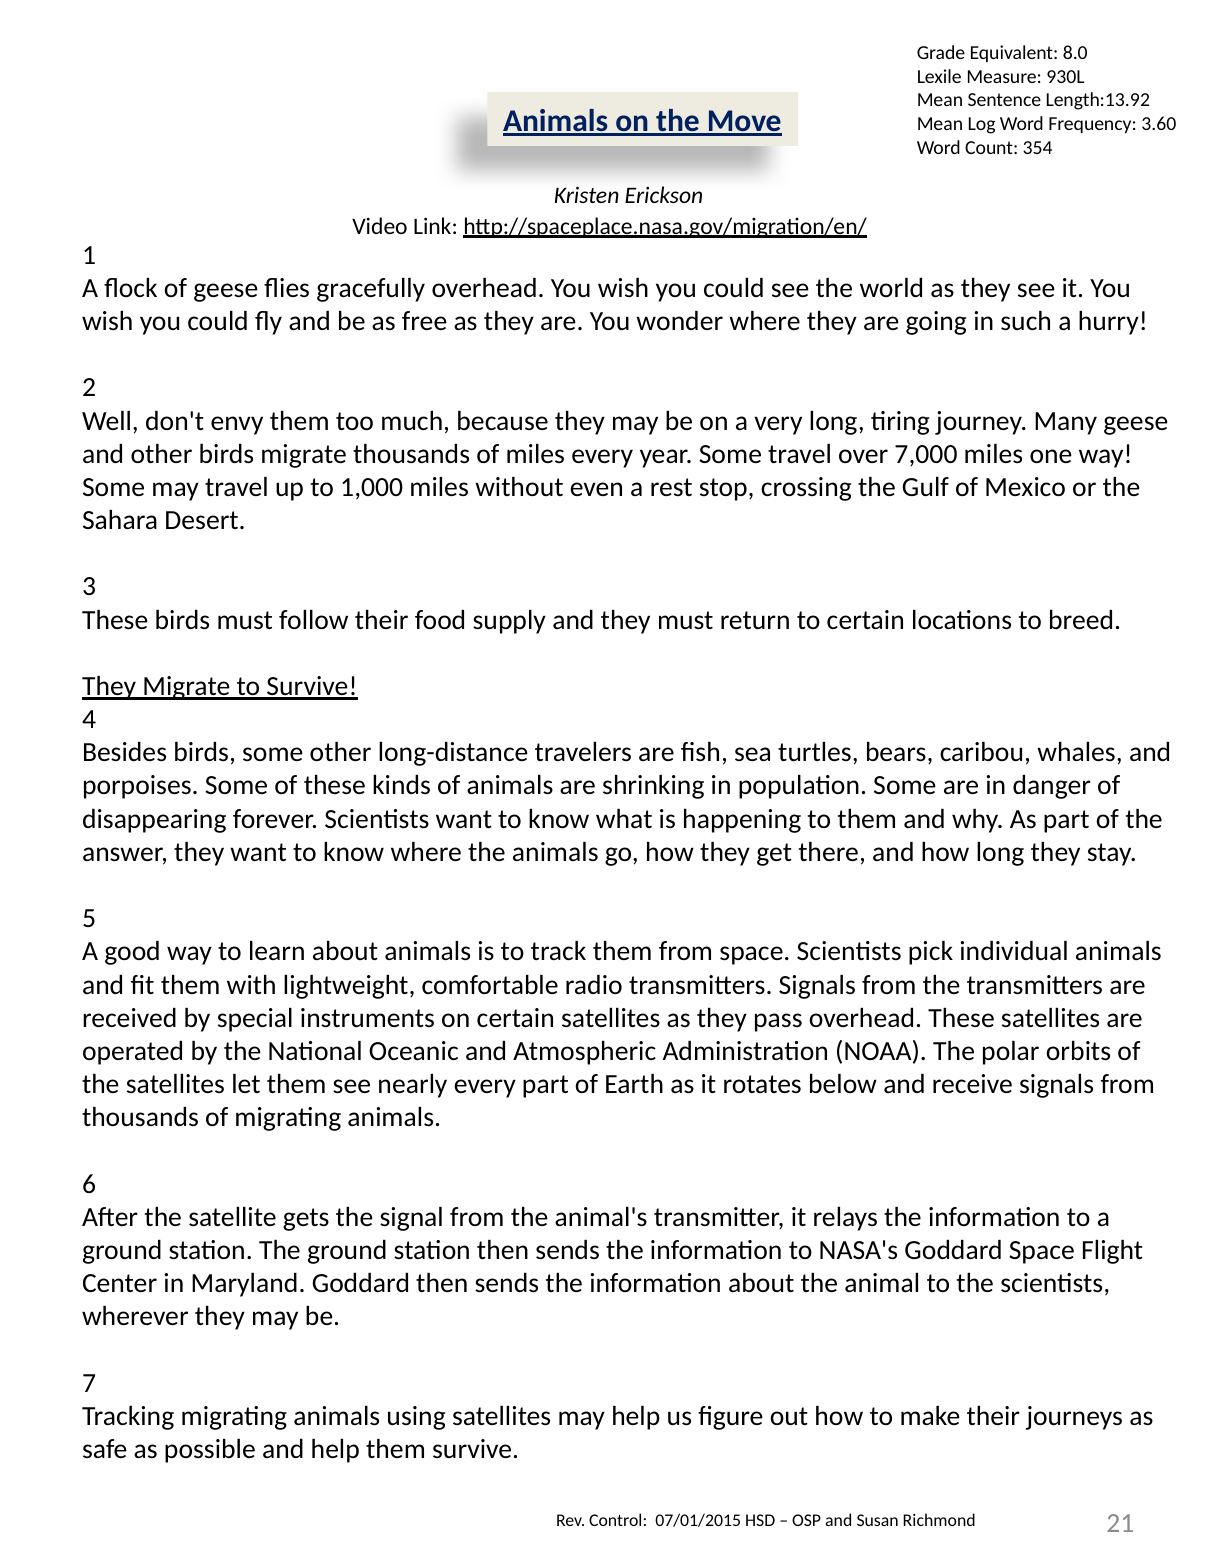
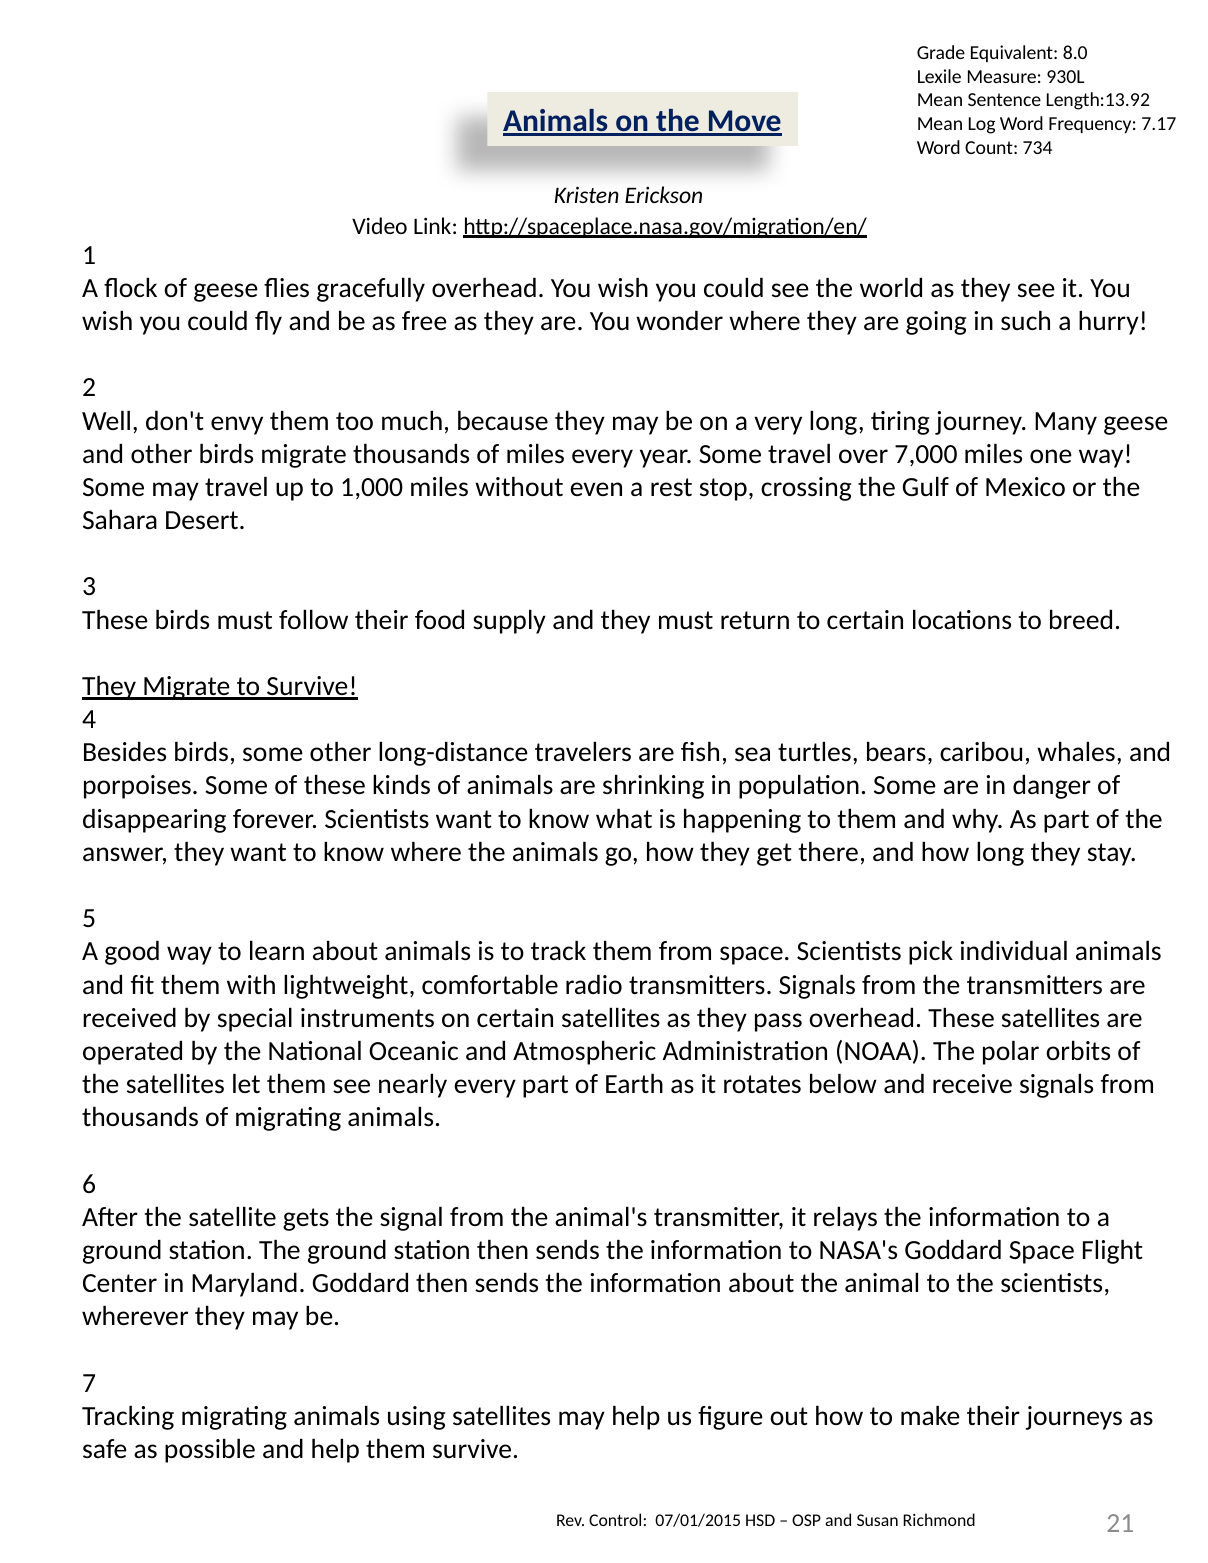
3.60: 3.60 -> 7.17
354: 354 -> 734
